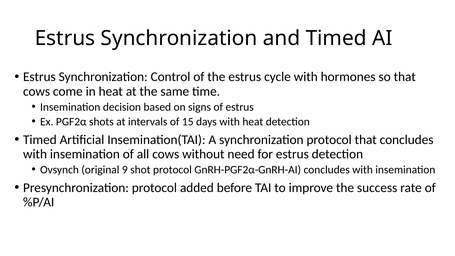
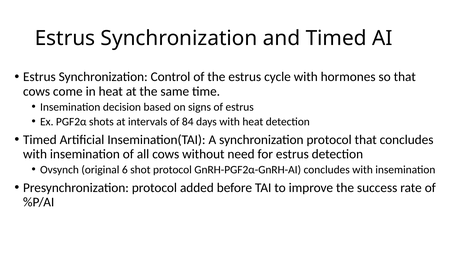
15: 15 -> 84
9: 9 -> 6
